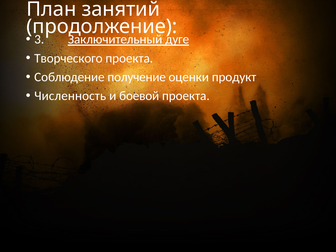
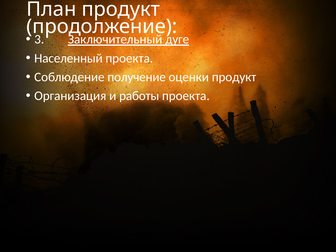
План занятий: занятий -> продукт
Творческого: Творческого -> Населенный
Численность: Численность -> Организация
боевой: боевой -> работы
